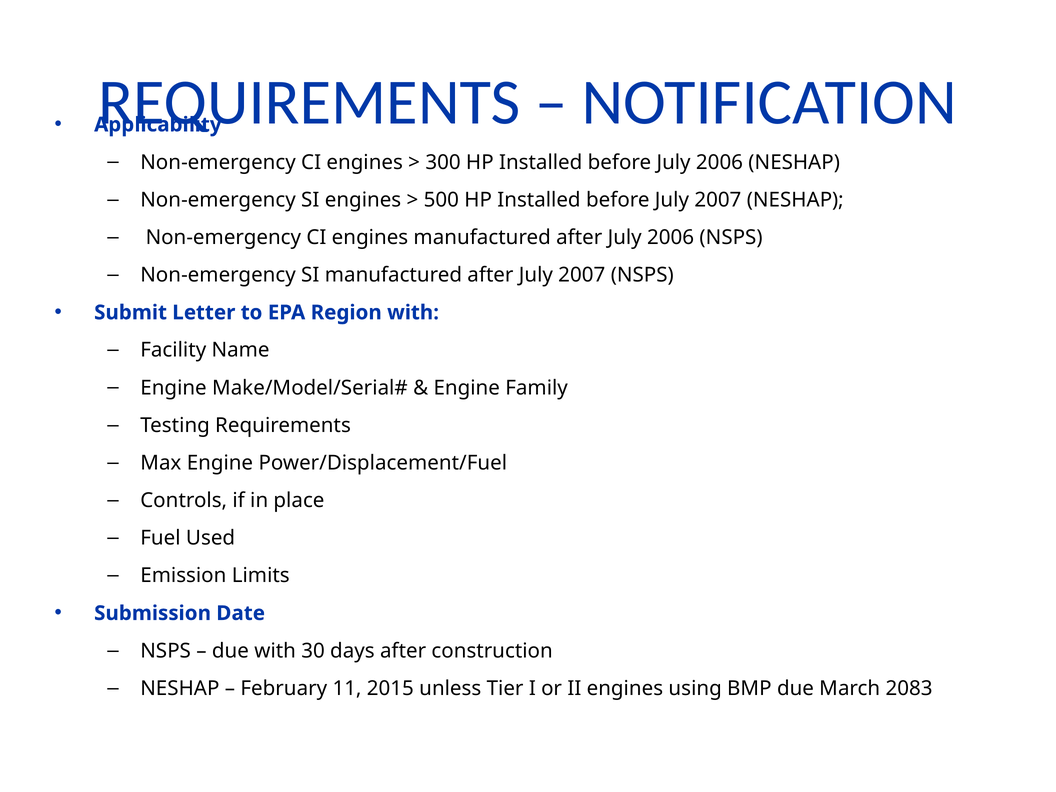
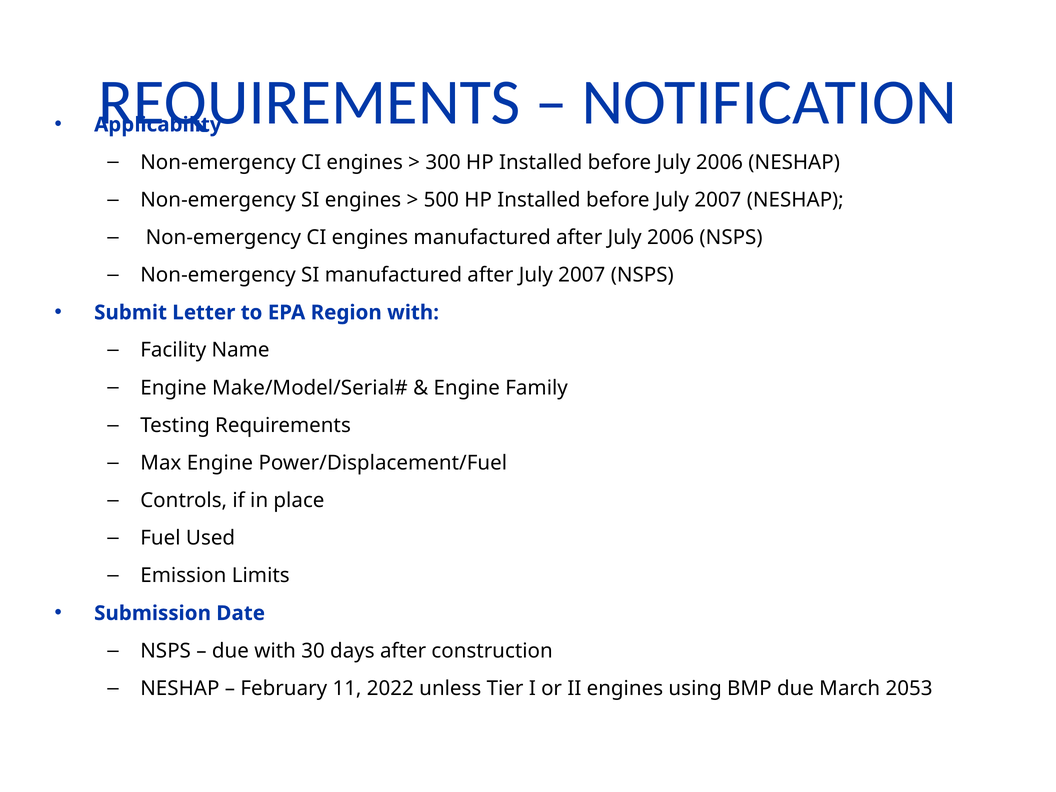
2015: 2015 -> 2022
2083: 2083 -> 2053
